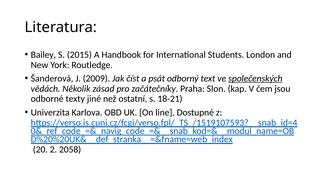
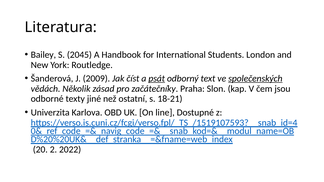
2015: 2015 -> 2045
psát underline: none -> present
2058: 2058 -> 2022
